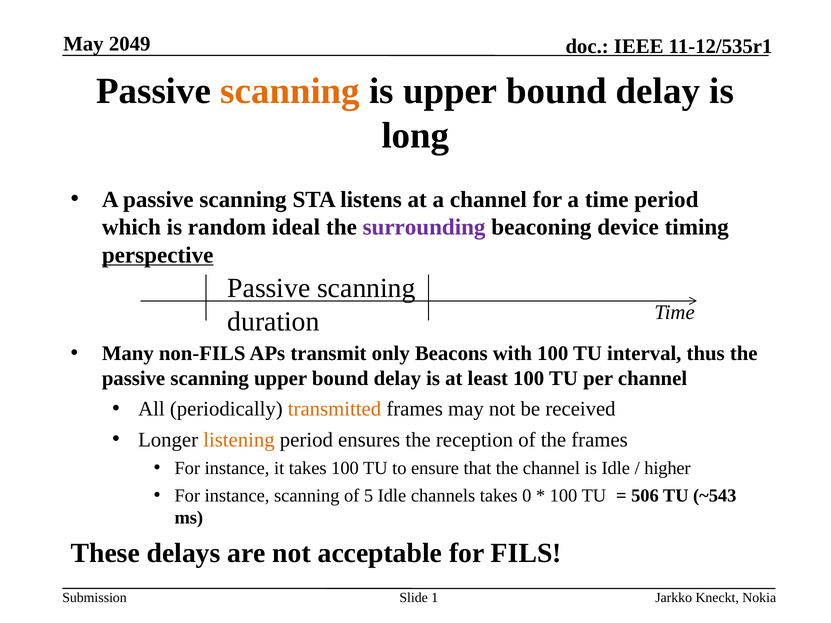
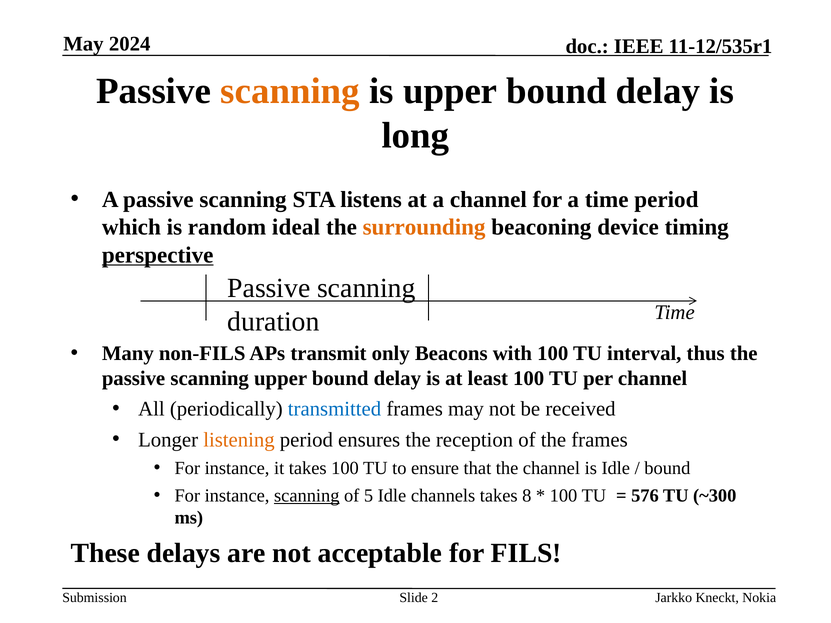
2049: 2049 -> 2024
surrounding colour: purple -> orange
transmitted colour: orange -> blue
higher at (667, 468): higher -> bound
scanning at (307, 496) underline: none -> present
0: 0 -> 8
506: 506 -> 576
~543: ~543 -> ~300
1: 1 -> 2
